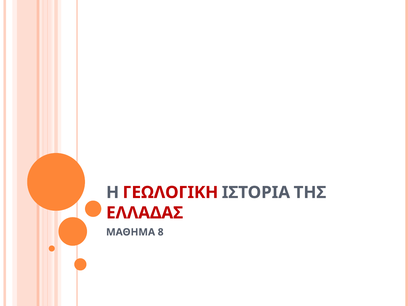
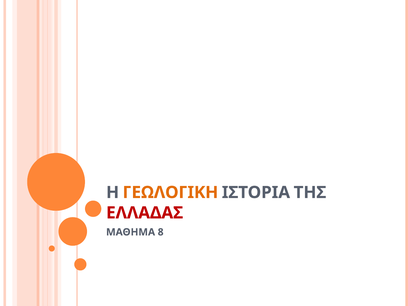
ΓΕΩΛΟΓΙΚΗ colour: red -> orange
